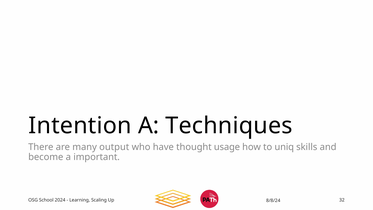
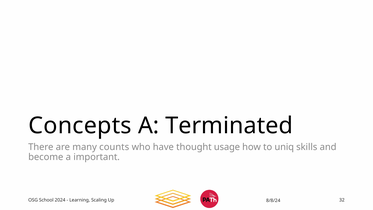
Intention: Intention -> Concepts
Techniques: Techniques -> Terminated
output: output -> counts
